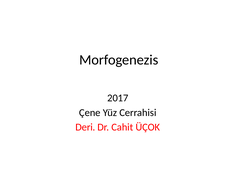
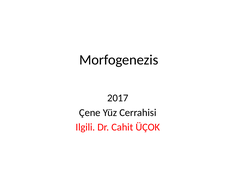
Deri: Deri -> Ilgili
